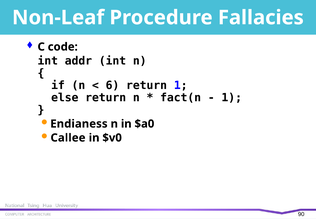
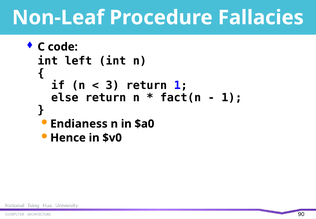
addr: addr -> left
6: 6 -> 3
Callee: Callee -> Hence
